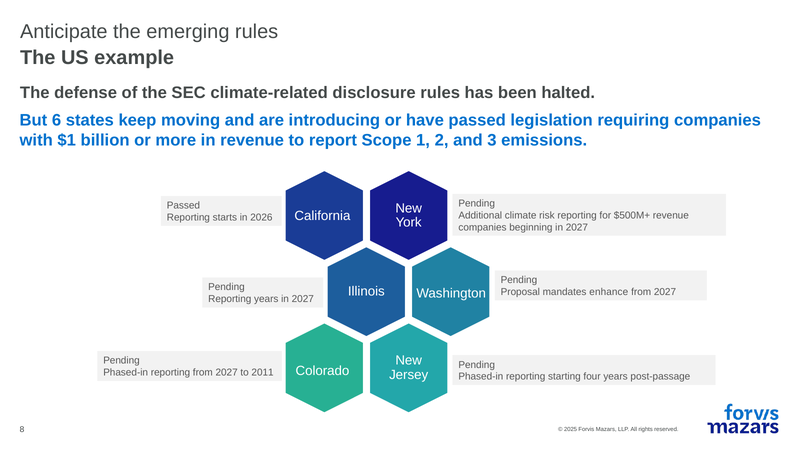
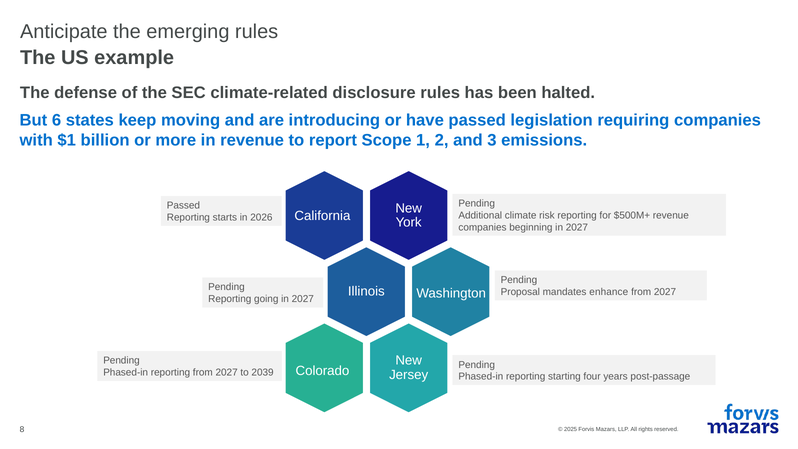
Reporting years: years -> going
2011: 2011 -> 2039
